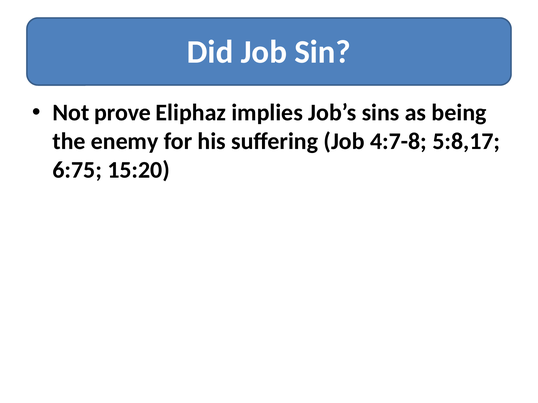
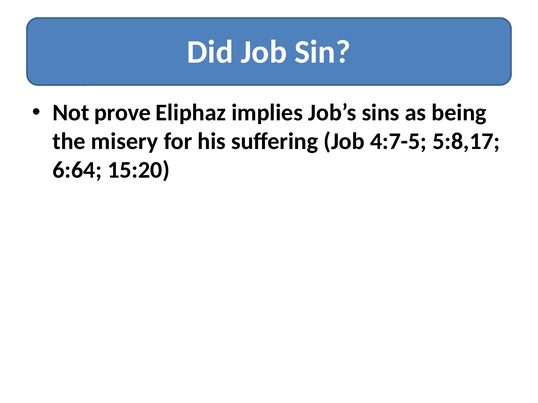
enemy: enemy -> misery
4:7-8: 4:7-8 -> 4:7-5
6:75: 6:75 -> 6:64
